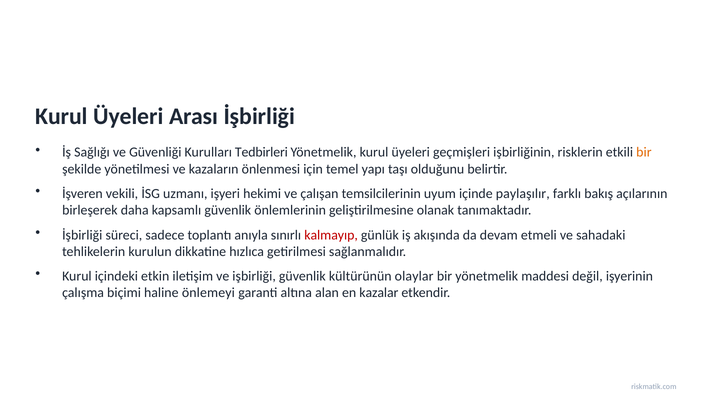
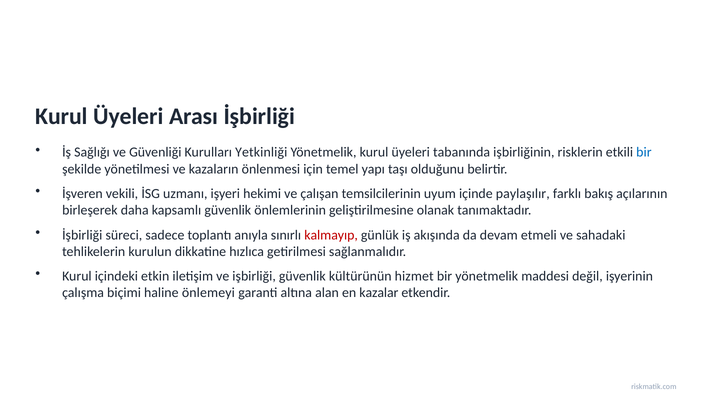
Tedbirleri: Tedbirleri -> Yetkinliği
geçmişleri: geçmişleri -> tabanında
bir at (644, 152) colour: orange -> blue
olaylar: olaylar -> hizmet
